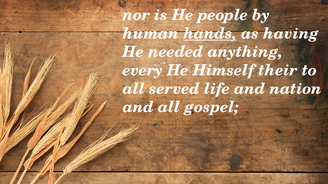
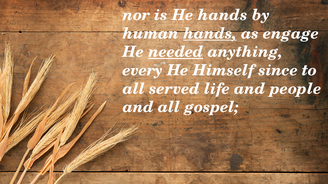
He people: people -> hands
having: having -> engage
needed underline: none -> present
their: their -> since
nation: nation -> people
